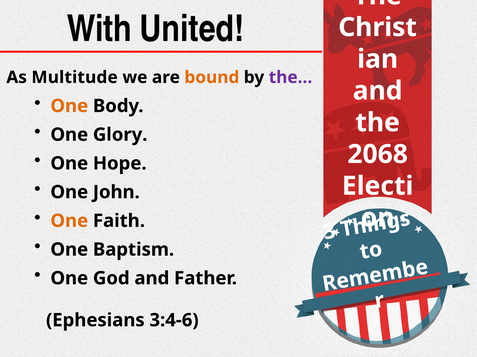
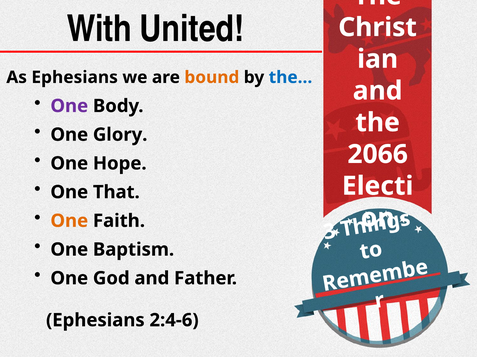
As Multitude: Multitude -> Ephesians
the… colour: purple -> blue
One at (69, 106) colour: orange -> purple
2068: 2068 -> 2066
John: John -> That
3:4-6: 3:4-6 -> 2:4-6
